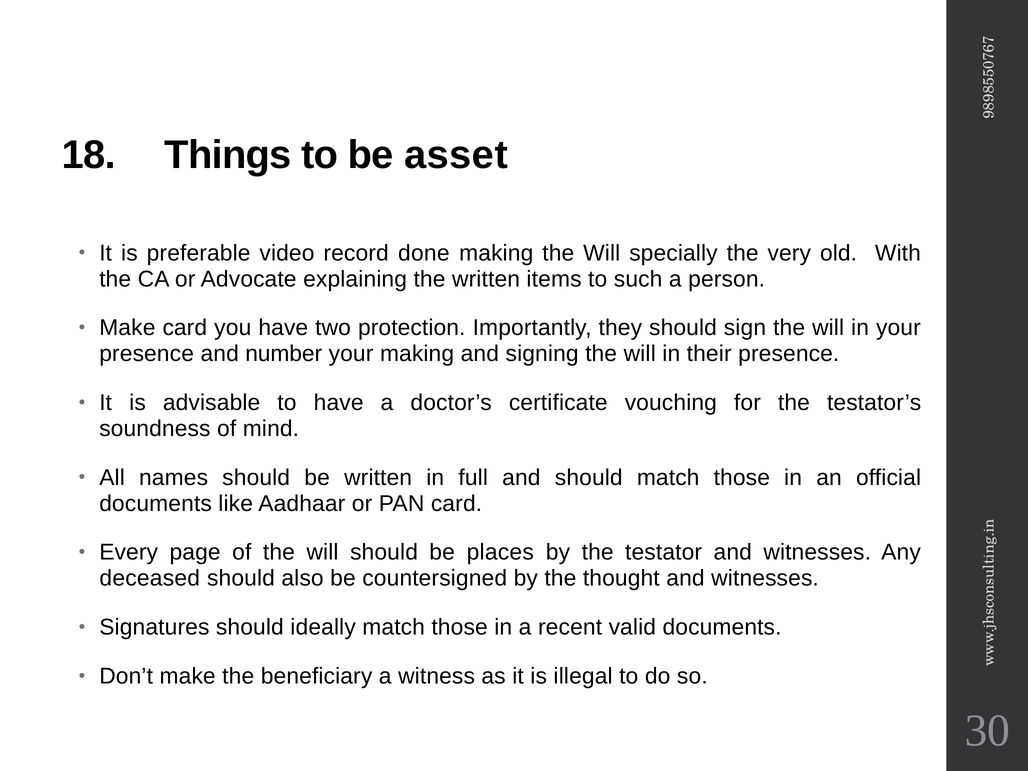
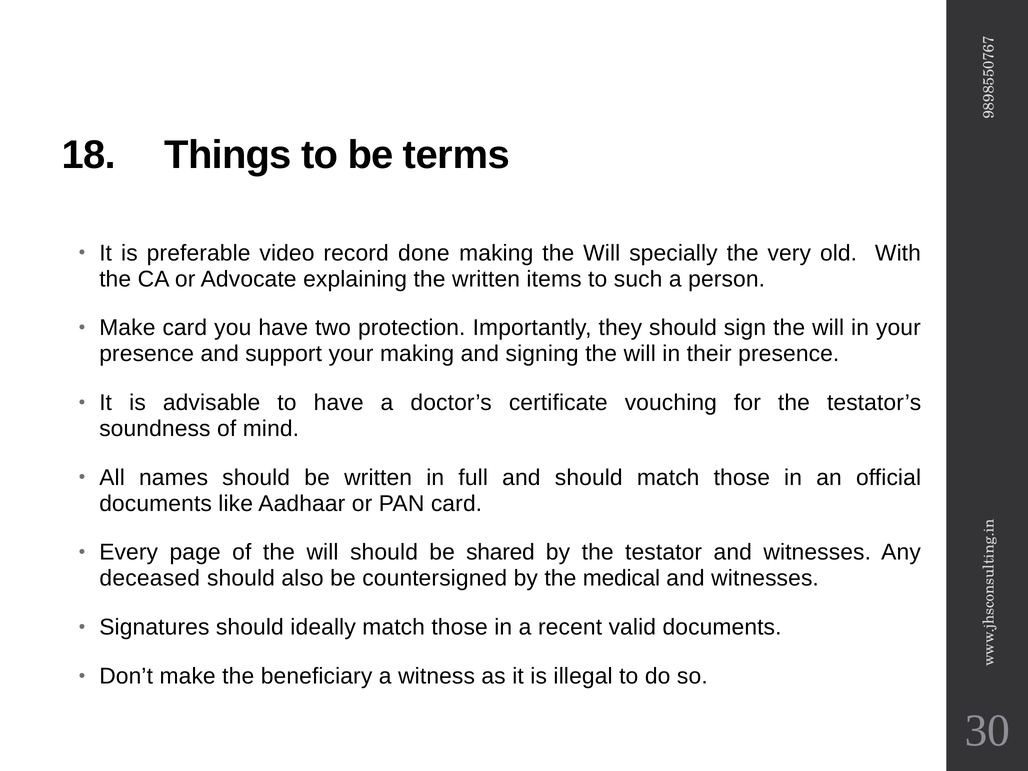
asset: asset -> terms
number: number -> support
places: places -> shared
thought: thought -> medical
